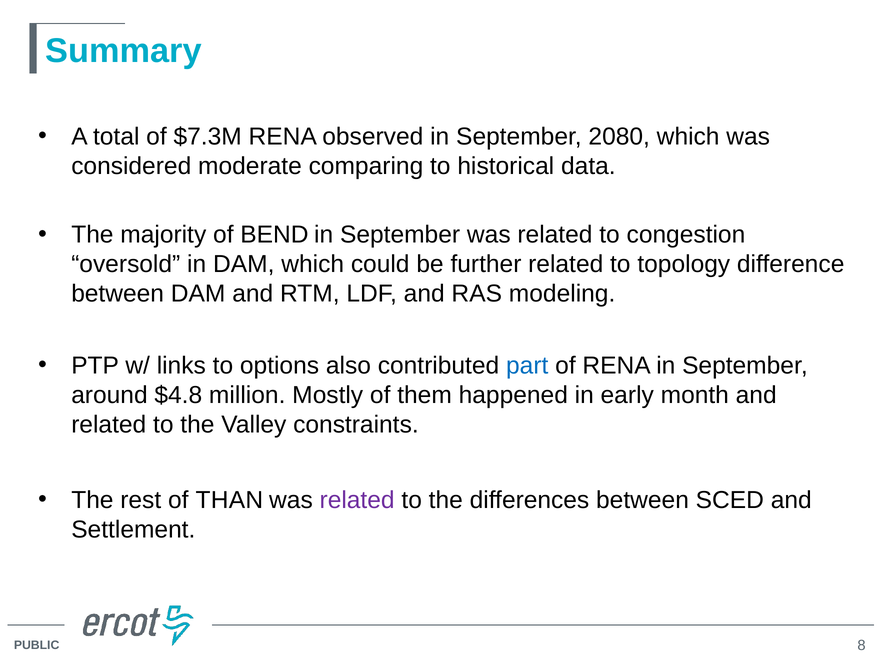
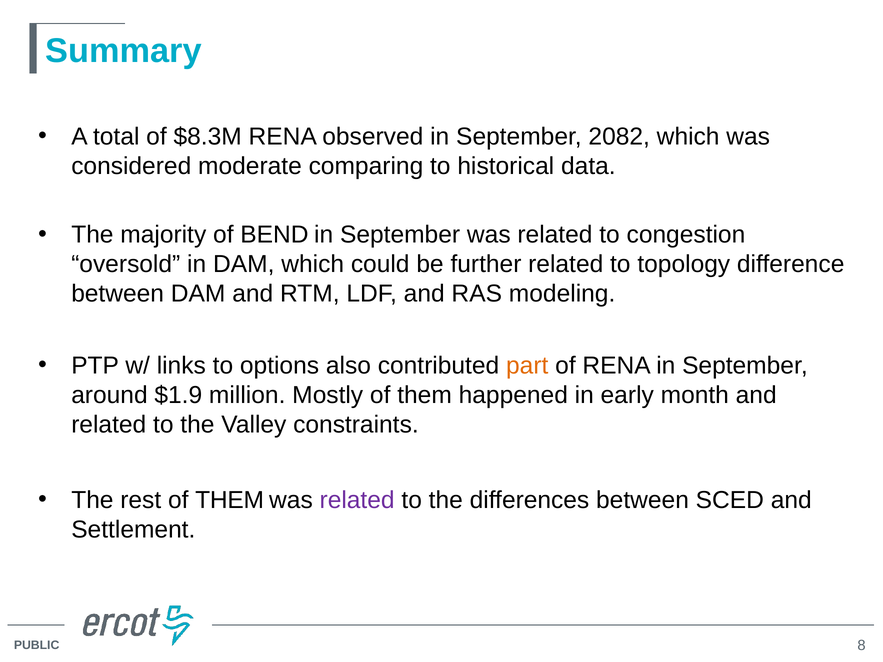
$7.3M: $7.3M -> $8.3M
2080: 2080 -> 2082
part colour: blue -> orange
$4.8: $4.8 -> $1.9
rest of THAN: THAN -> THEM
